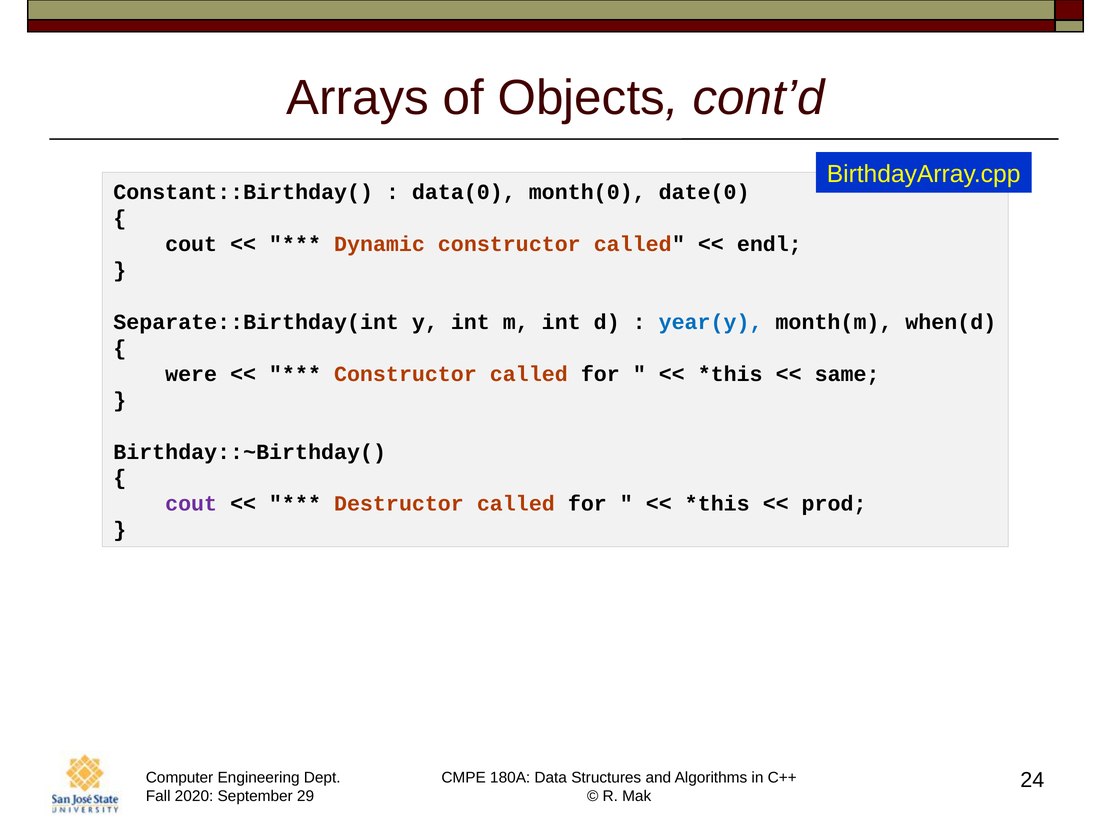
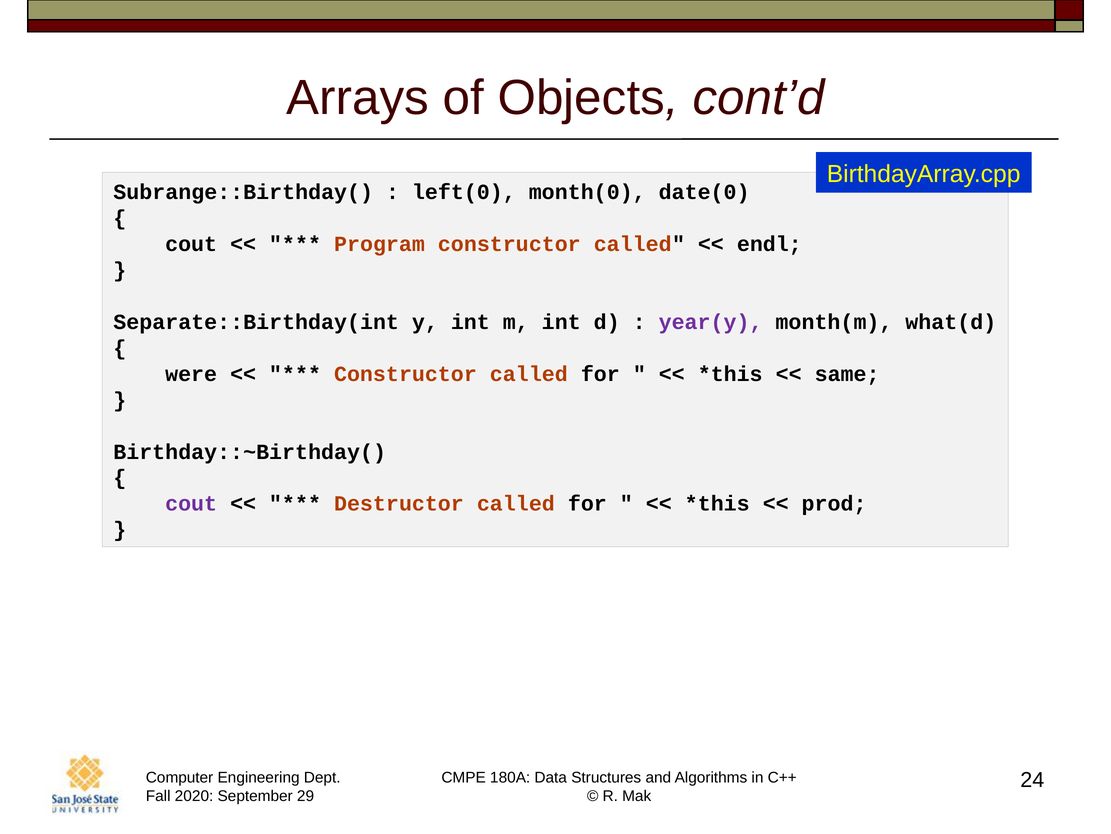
Constant::Birthday(: Constant::Birthday( -> Subrange::Birthday(
data(0: data(0 -> left(0
Dynamic: Dynamic -> Program
year(y colour: blue -> purple
when(d: when(d -> what(d
